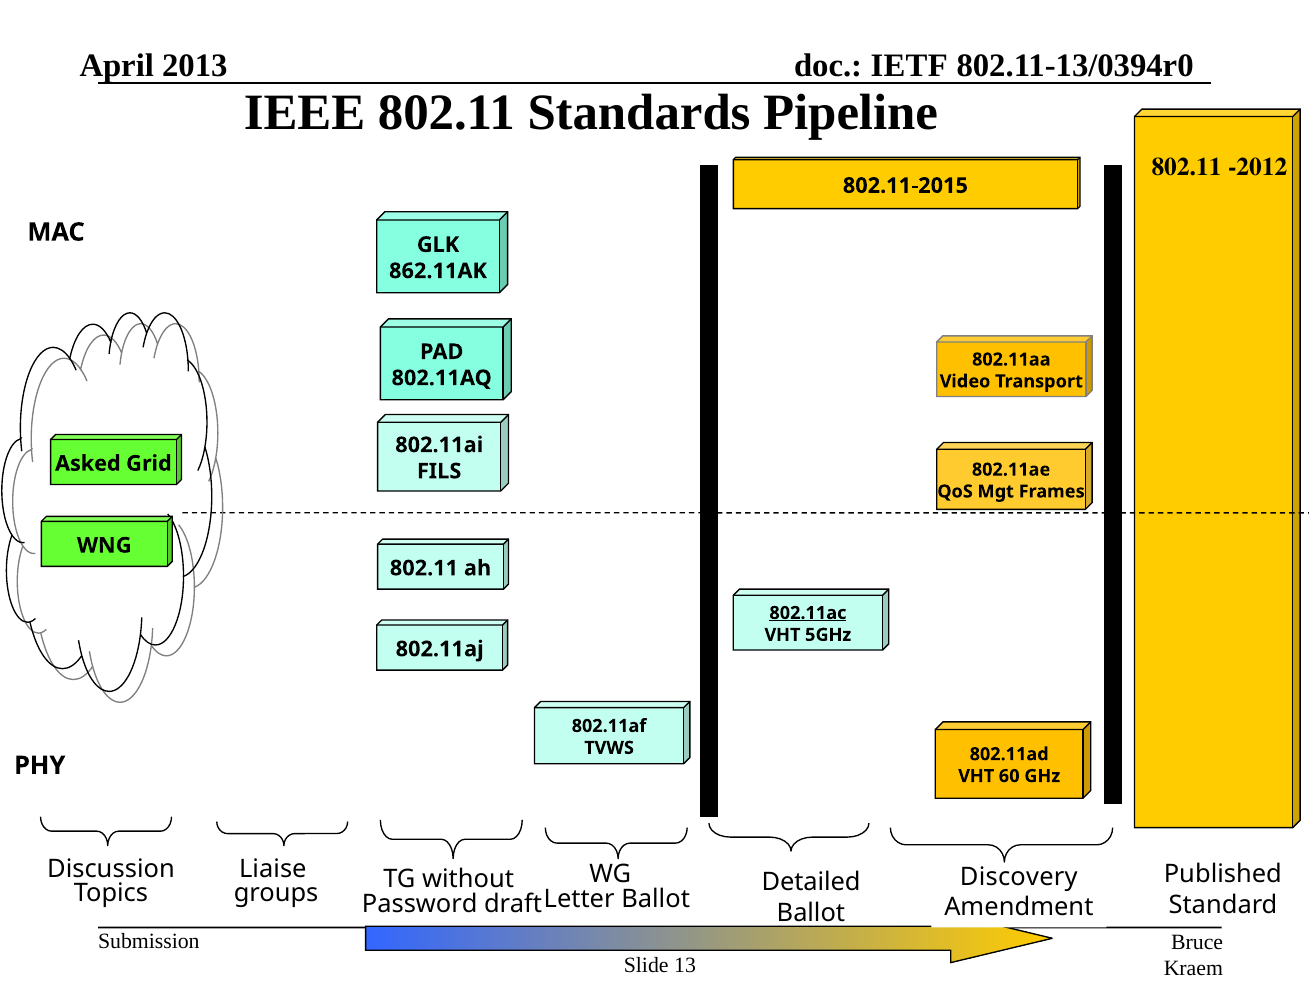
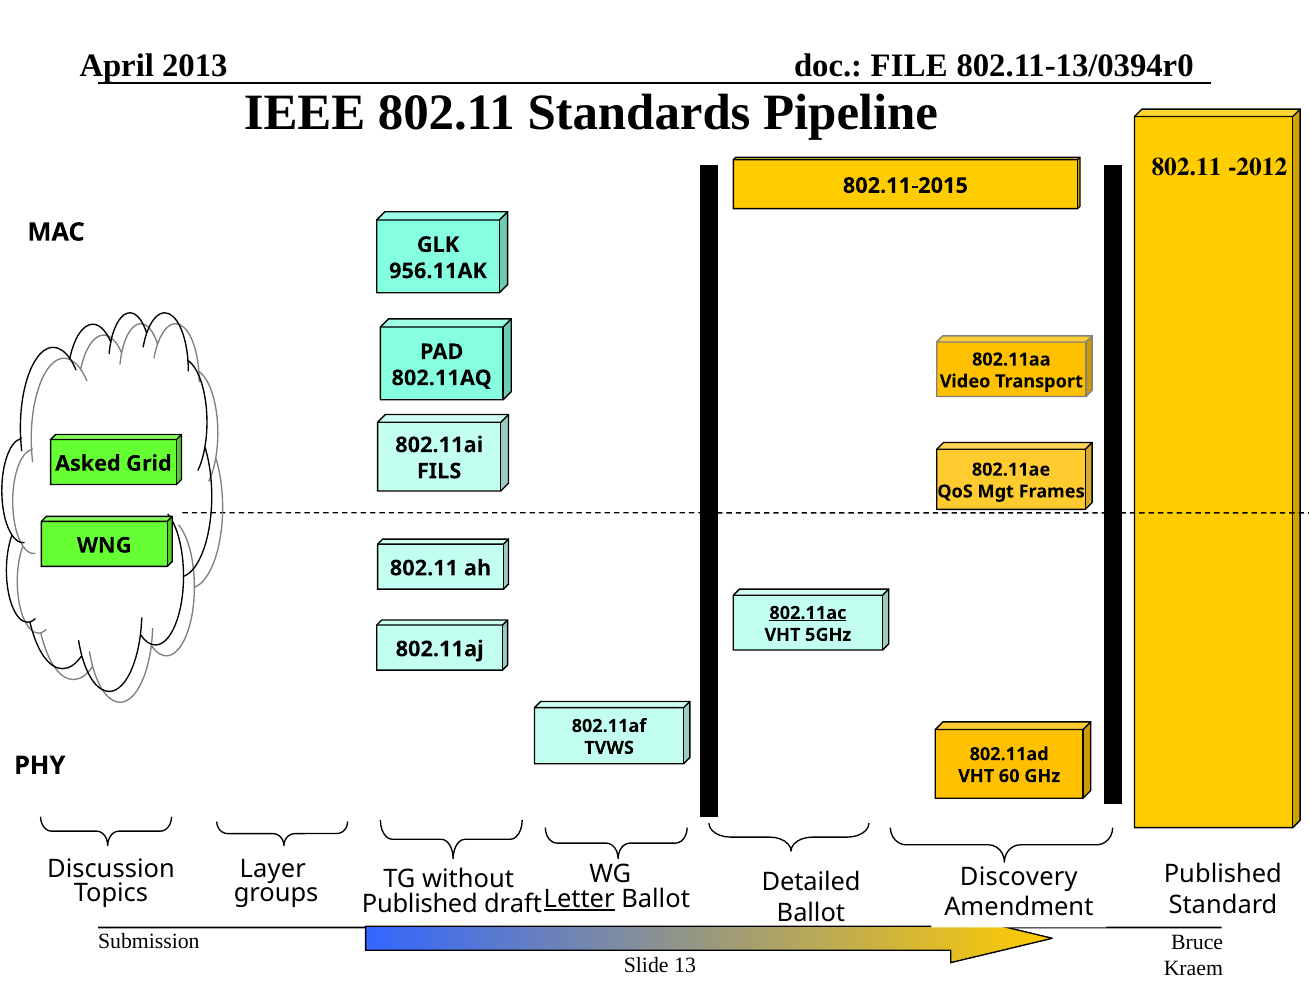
IETF: IETF -> FILE
862.11AK: 862.11AK -> 956.11AK
Liaise: Liaise -> Layer
Letter underline: none -> present
Password at (420, 904): Password -> Published
